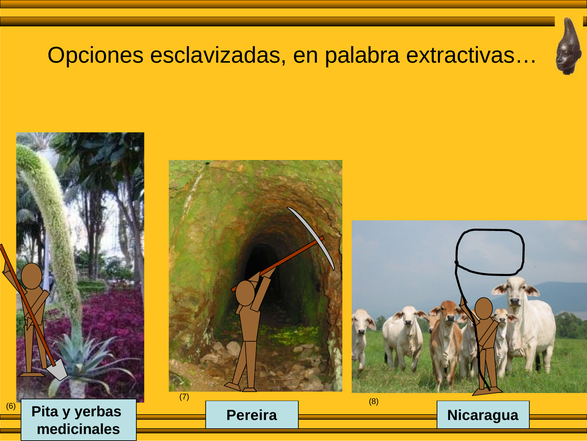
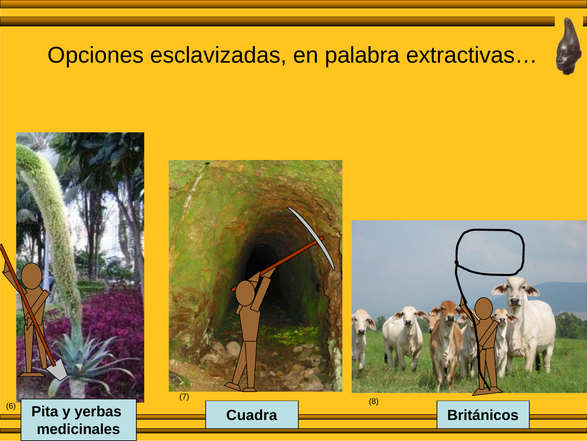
Pereira: Pereira -> Cuadra
Nicaragua: Nicaragua -> Británicos
